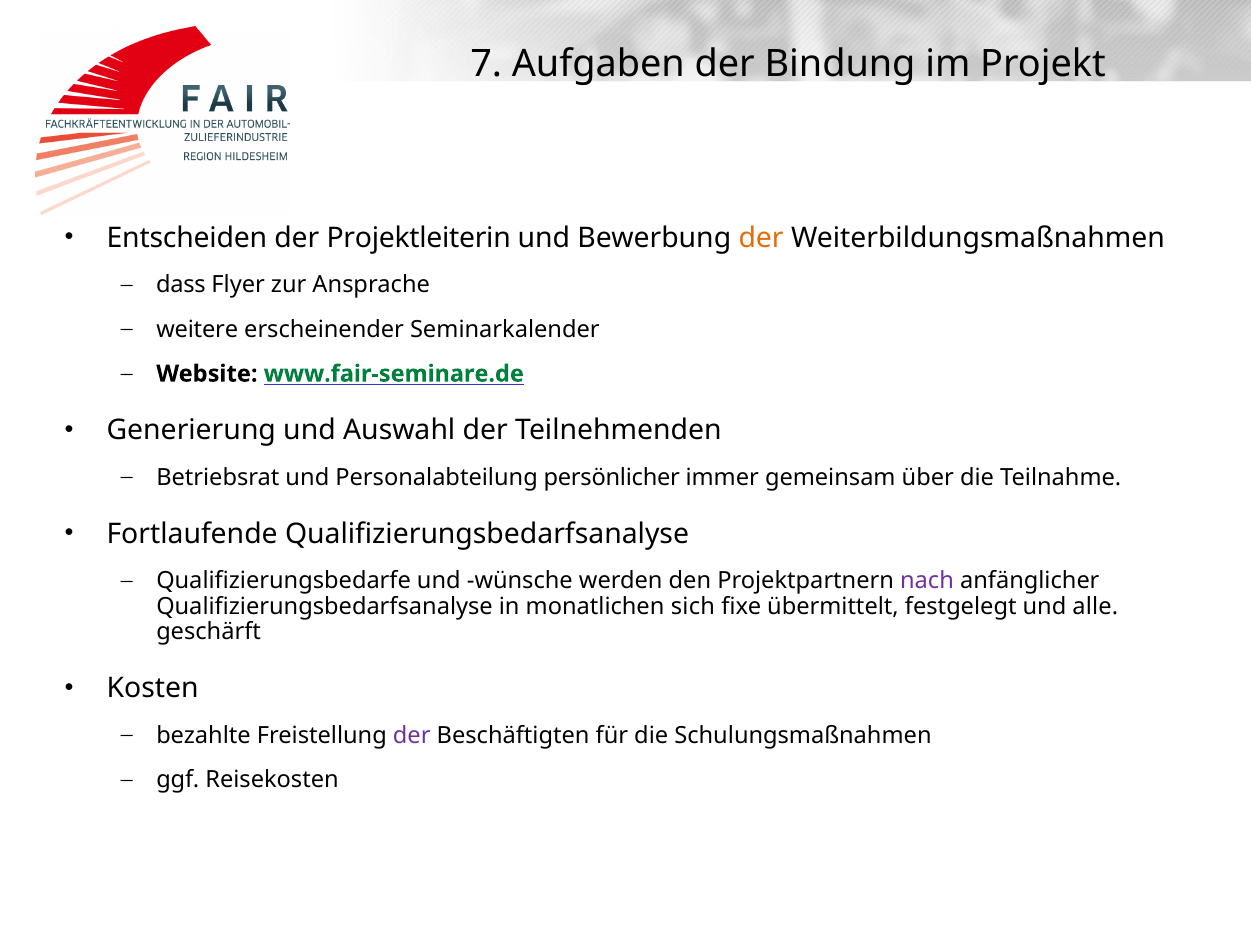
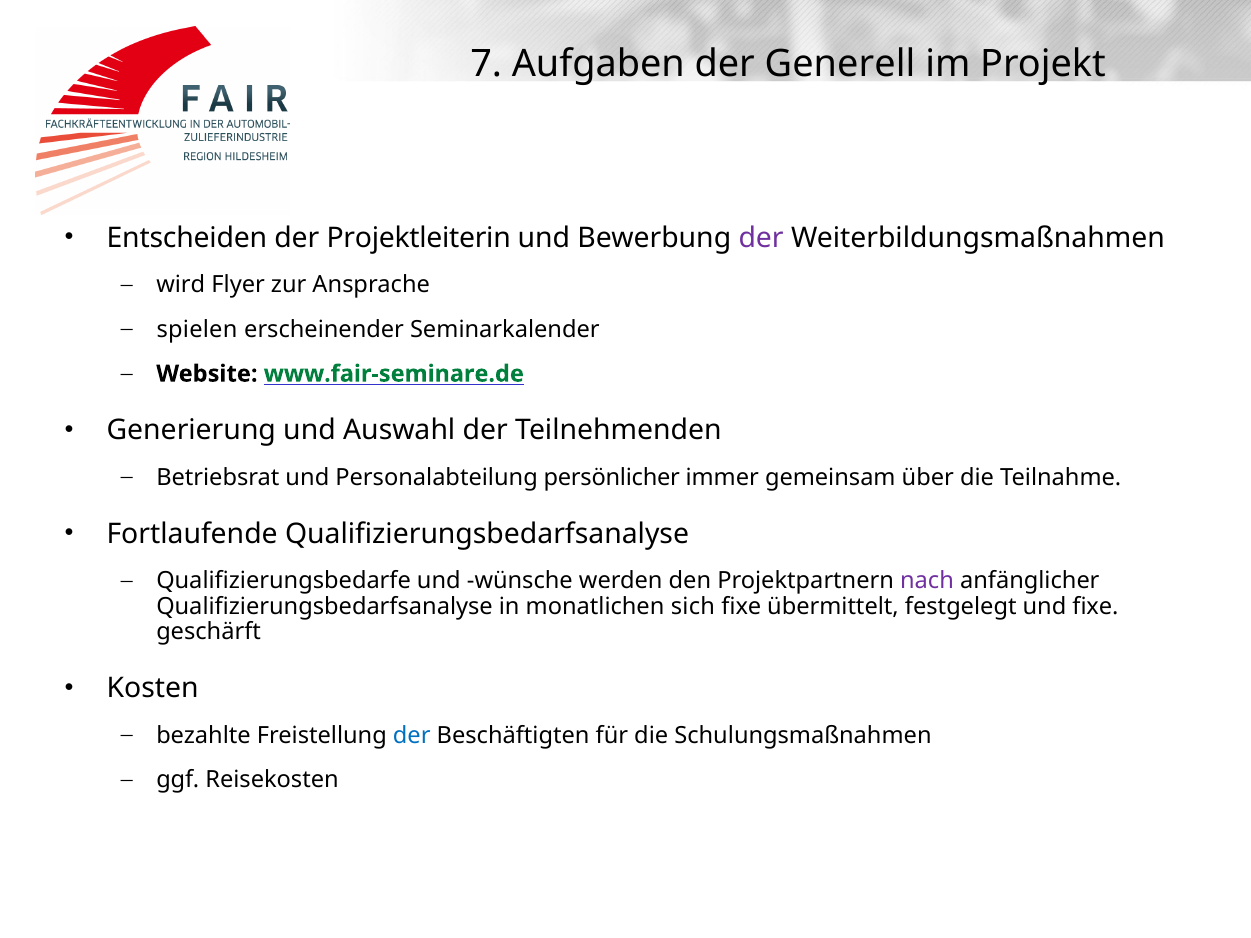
Bindung: Bindung -> Generell
der at (761, 238) colour: orange -> purple
dass: dass -> wird
weitere: weitere -> spielen
und alle: alle -> fixe
der at (412, 735) colour: purple -> blue
